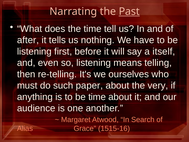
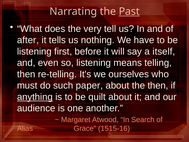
the time: time -> very
the very: very -> then
anything underline: none -> present
be time: time -> quilt
